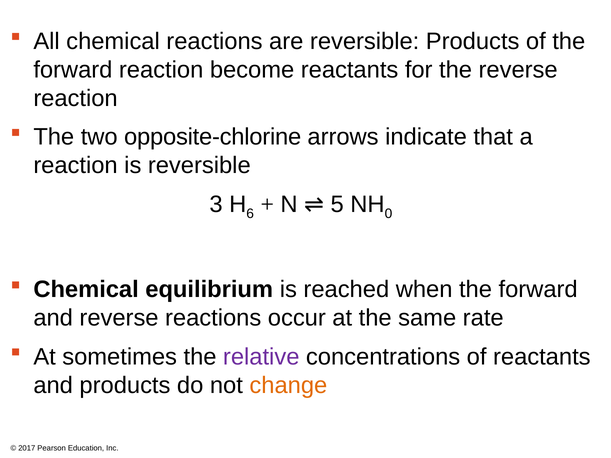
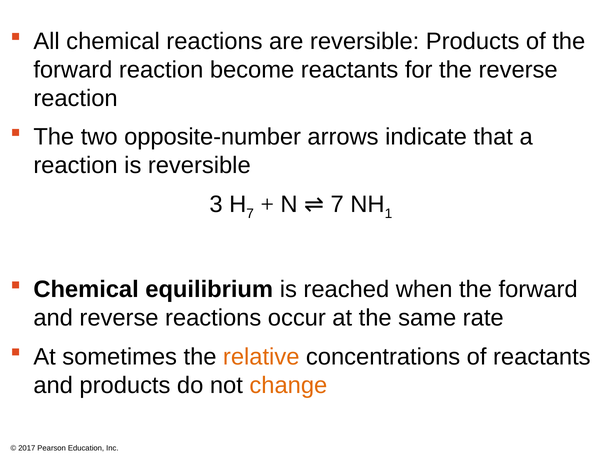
opposite-chlorine: opposite-chlorine -> opposite-number
6 at (250, 214): 6 -> 7
N 5: 5 -> 7
0: 0 -> 1
relative colour: purple -> orange
